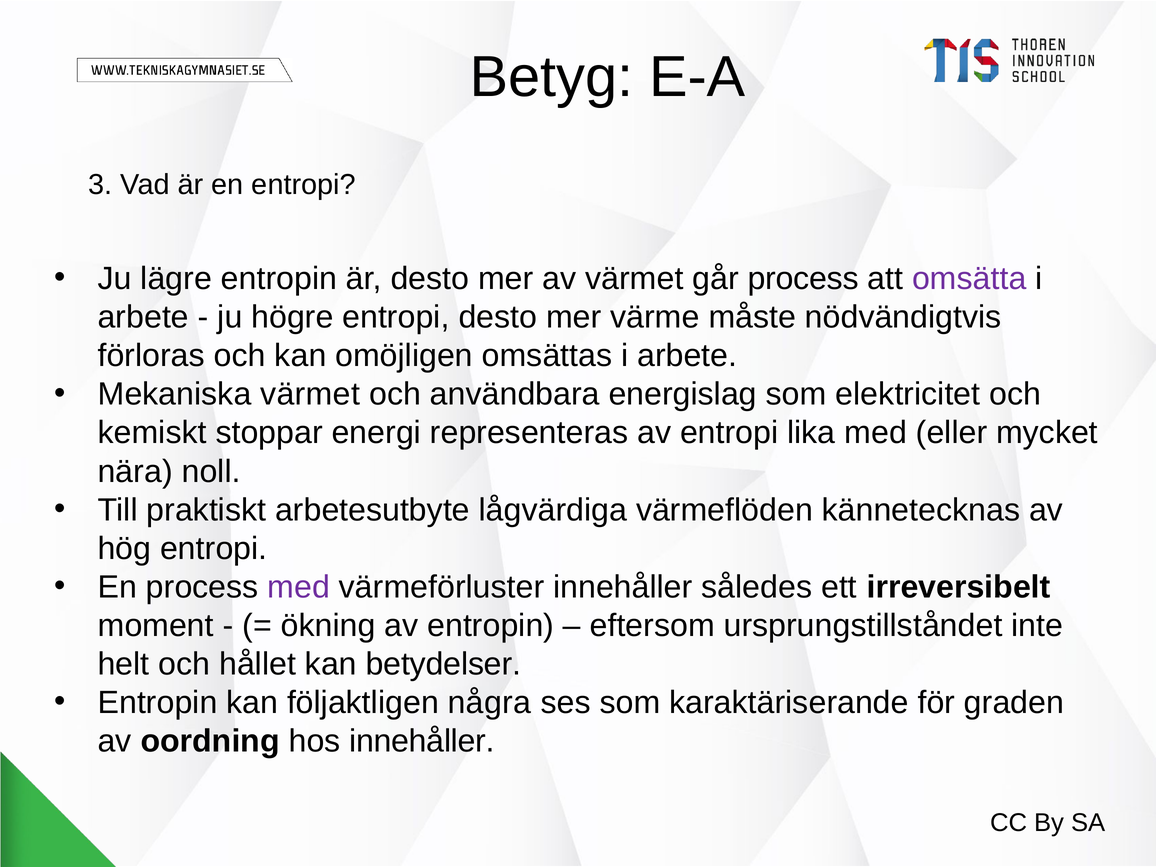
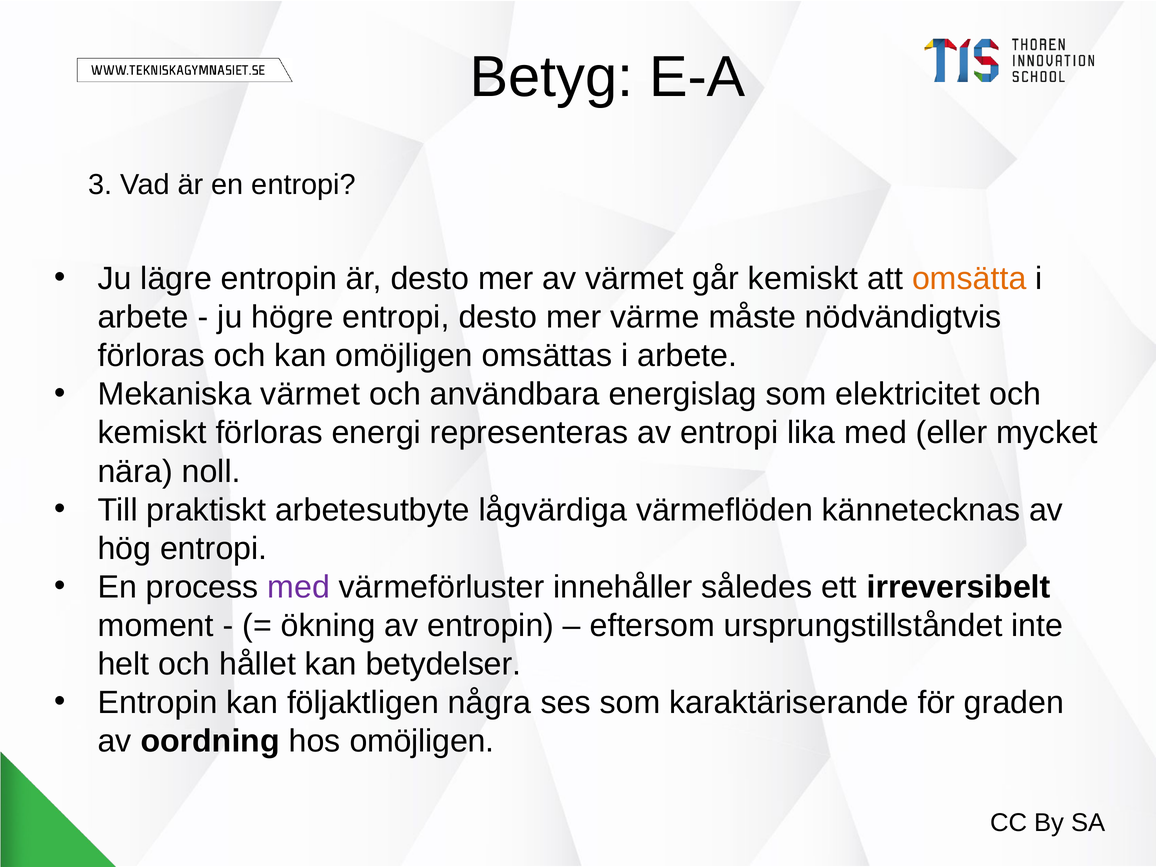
går process: process -> kemiskt
omsätta colour: purple -> orange
kemiskt stoppar: stoppar -> förloras
hos innehåller: innehåller -> omöjligen
